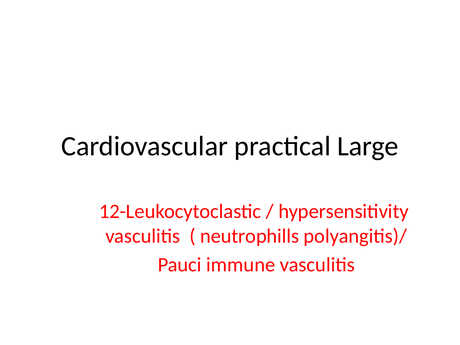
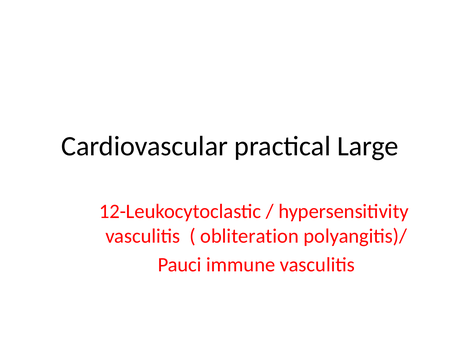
neutrophills: neutrophills -> obliteration
